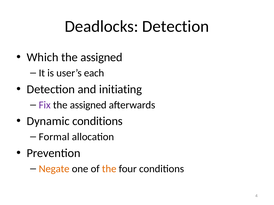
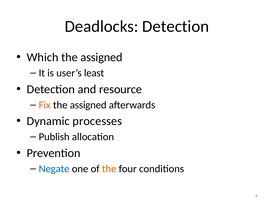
each: each -> least
initiating: initiating -> resource
Fix colour: purple -> orange
Dynamic conditions: conditions -> processes
Formal: Formal -> Publish
Negate colour: orange -> blue
